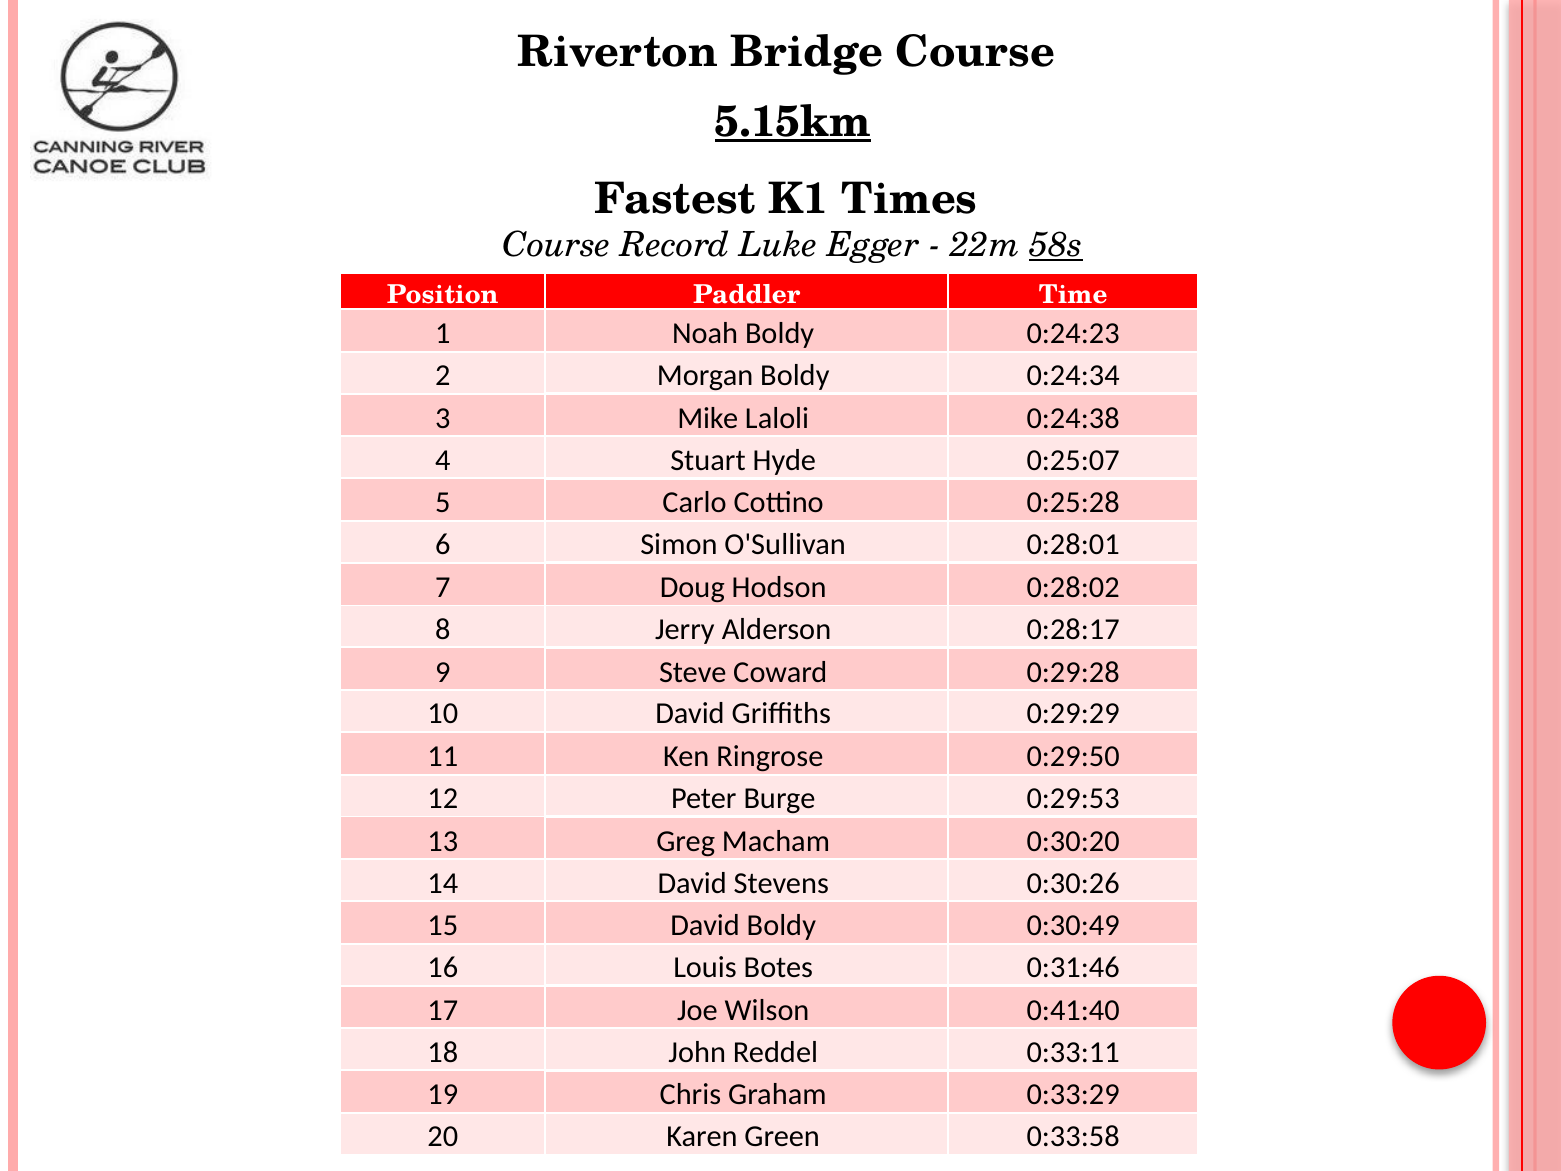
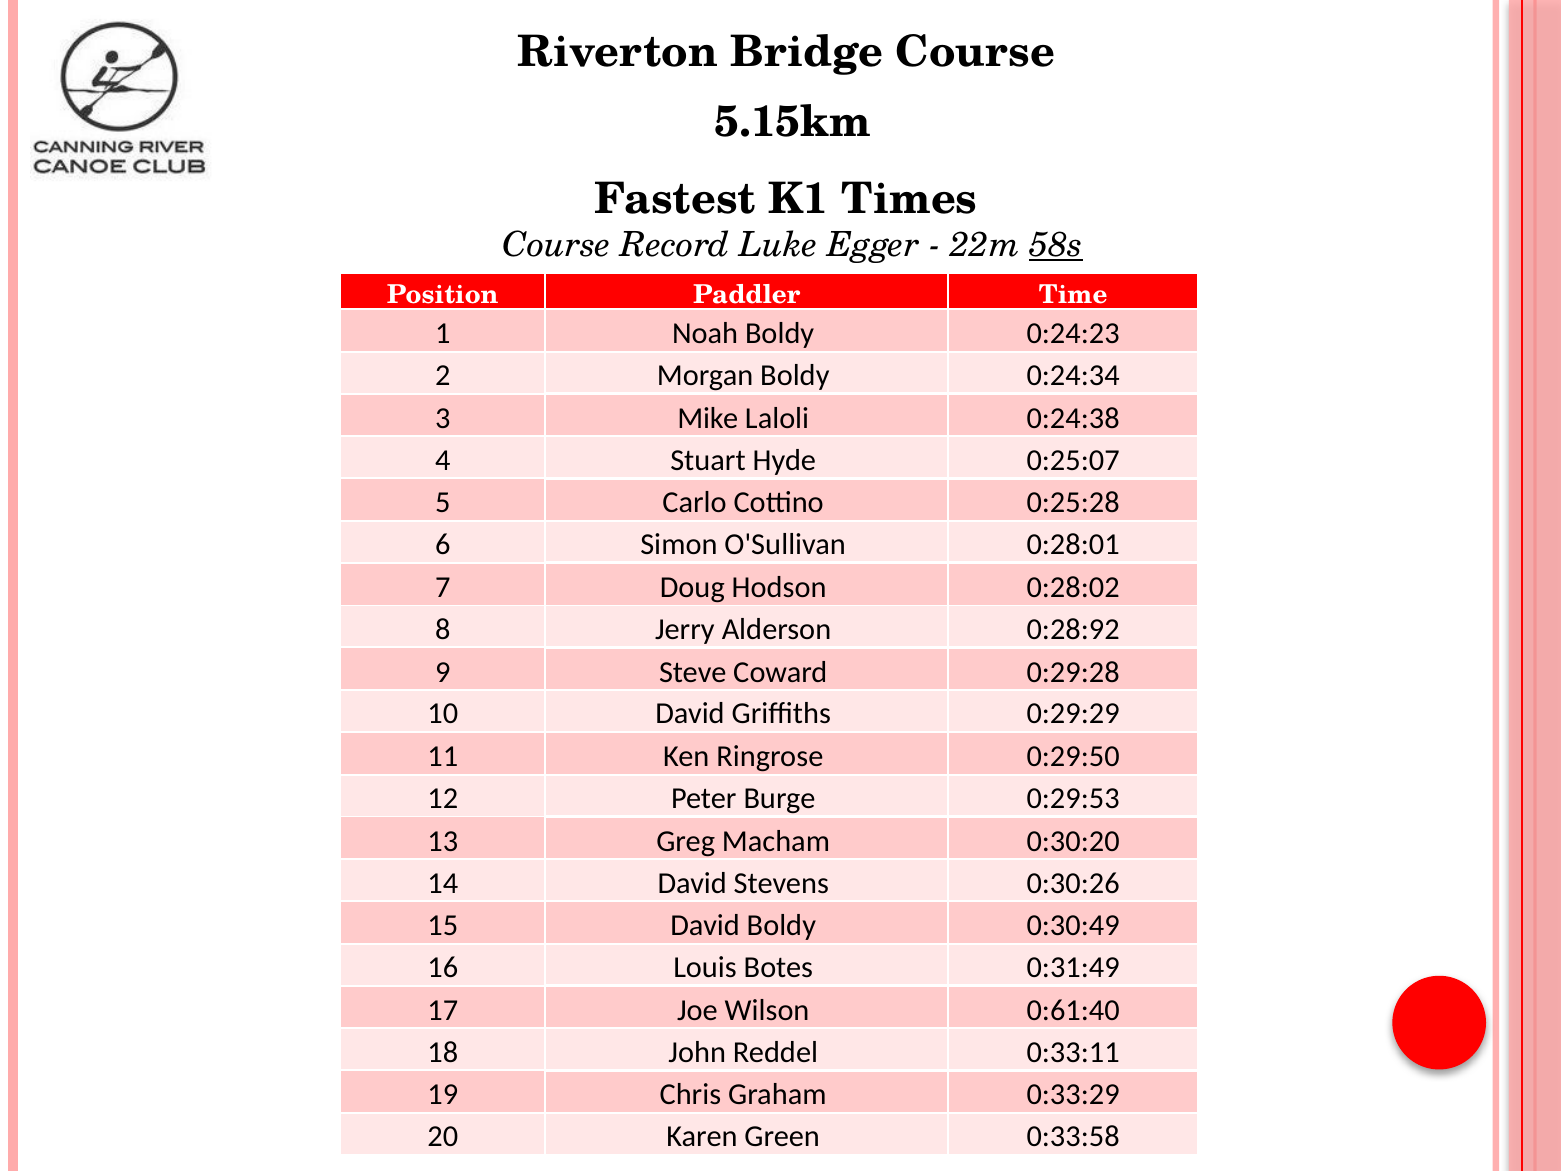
5.15km underline: present -> none
0:28:17: 0:28:17 -> 0:28:92
0:31:46: 0:31:46 -> 0:31:49
0:41:40: 0:41:40 -> 0:61:40
